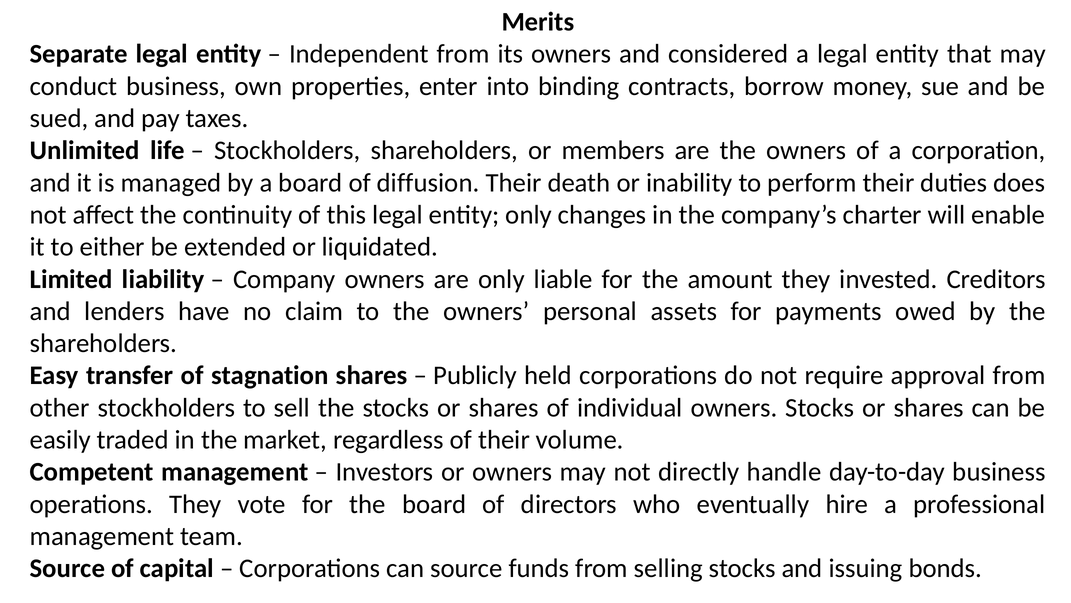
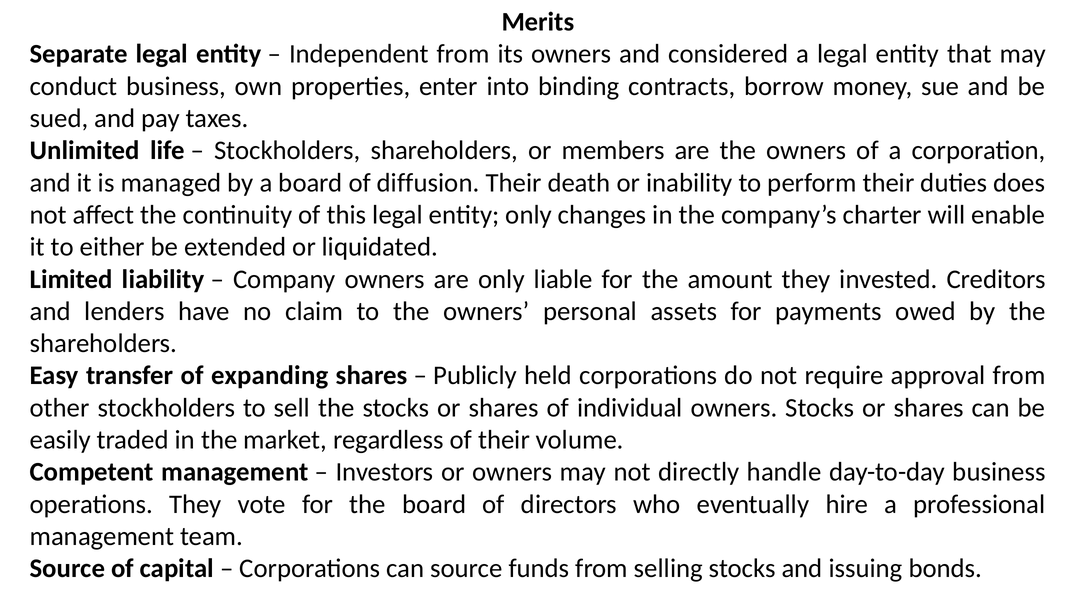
stagnation: stagnation -> expanding
